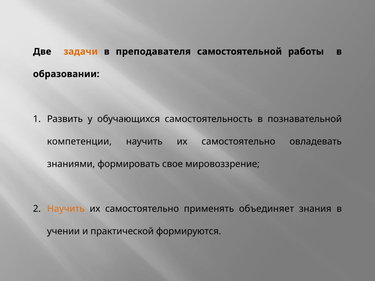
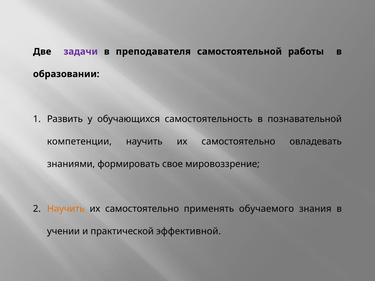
задачи colour: orange -> purple
объединяет: объединяет -> обучаемого
формируются: формируются -> эффективной
